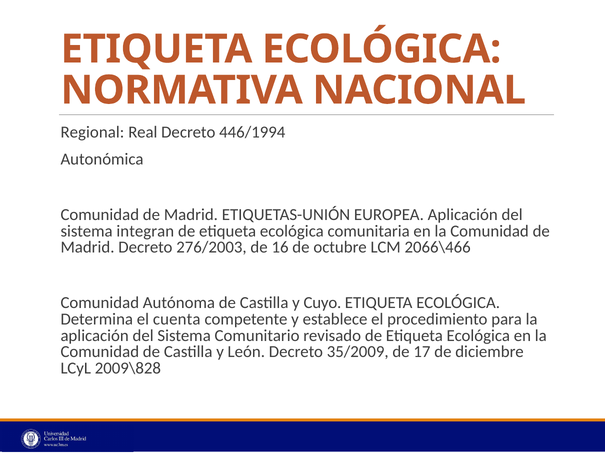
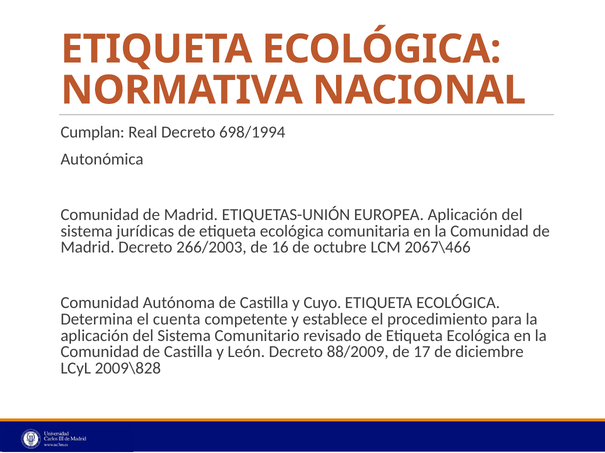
Regional: Regional -> Cumplan
446/1994: 446/1994 -> 698/1994
integran: integran -> jurídicas
276/2003: 276/2003 -> 266/2003
2066\466: 2066\466 -> 2067\466
35/2009: 35/2009 -> 88/2009
